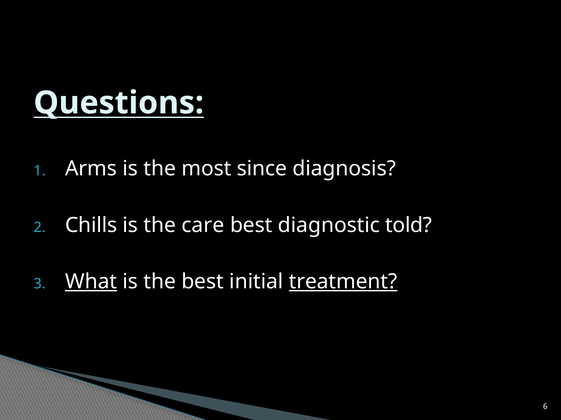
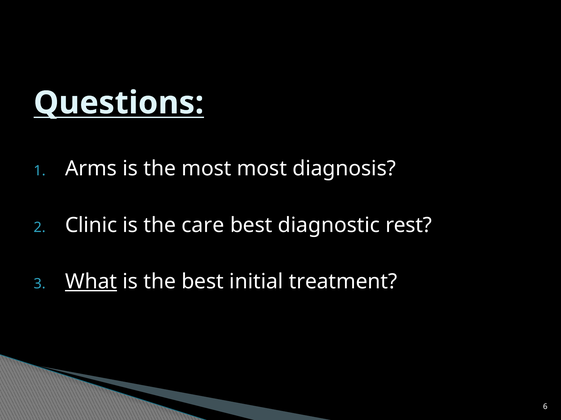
most since: since -> most
Chills: Chills -> Clinic
told: told -> rest
treatment underline: present -> none
